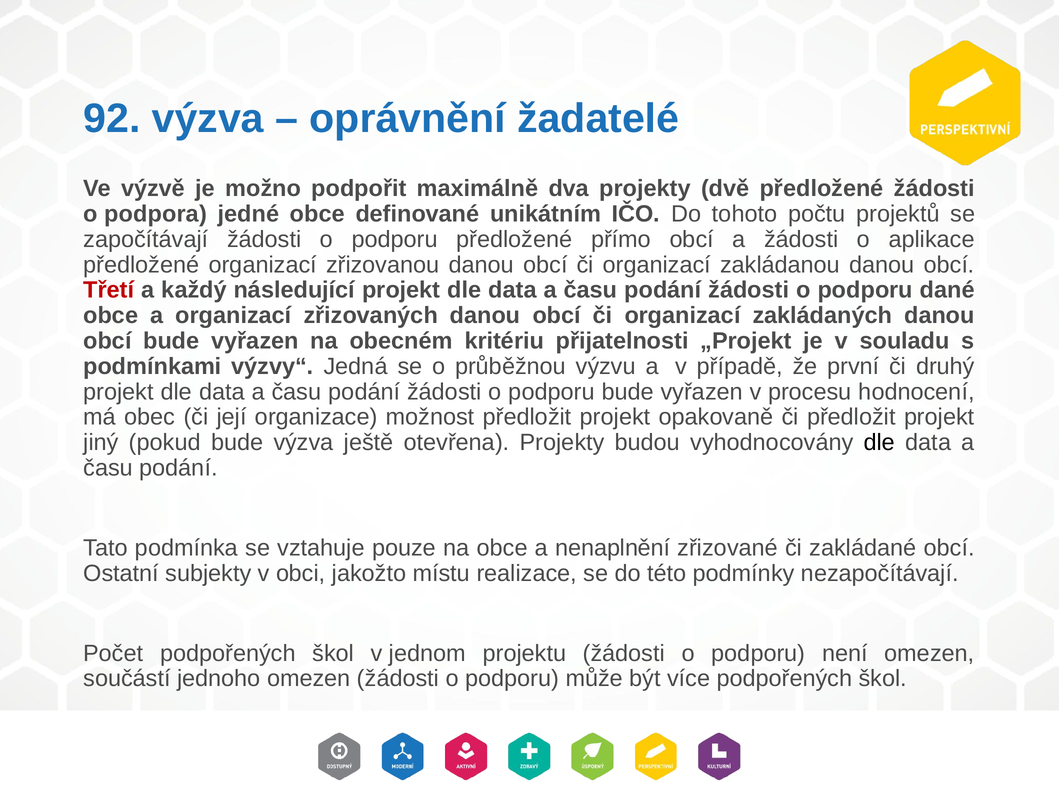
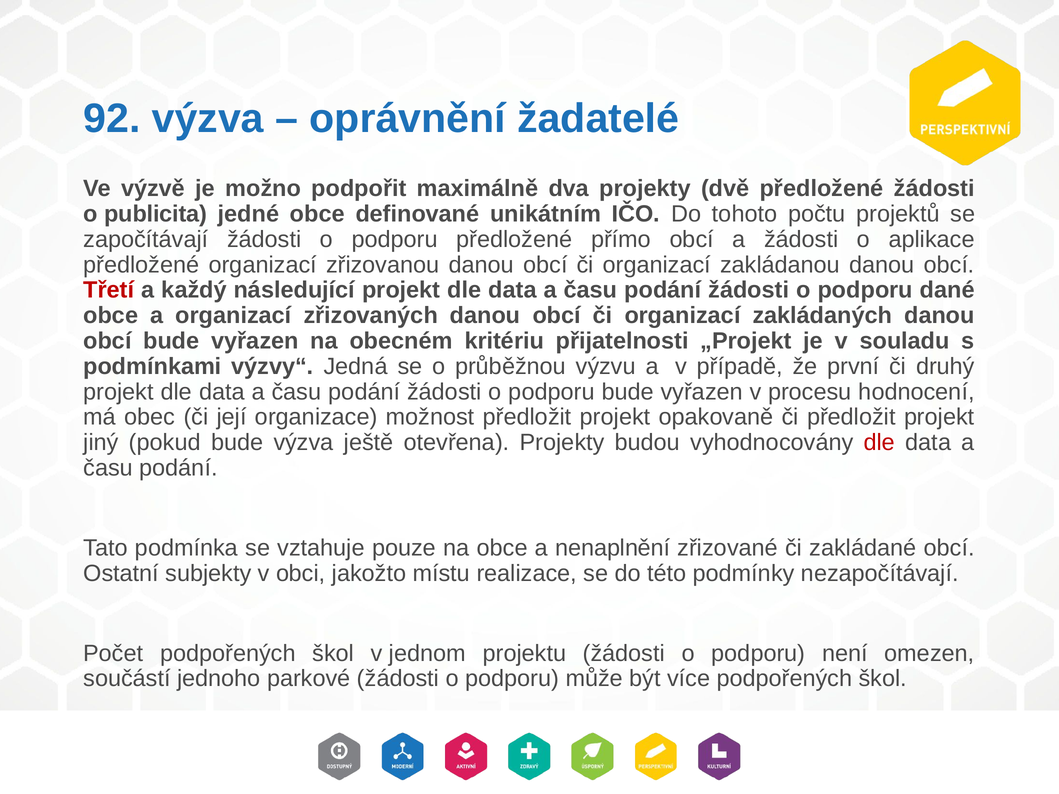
podpora: podpora -> publicita
dle at (879, 443) colour: black -> red
jednoho omezen: omezen -> parkové
